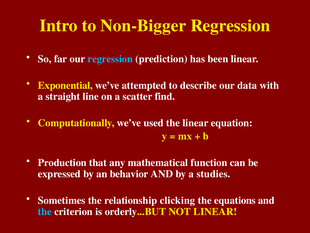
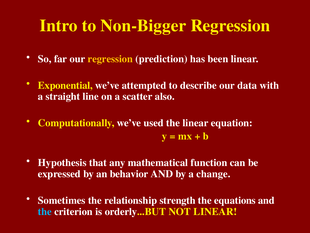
regression at (110, 59) colour: light blue -> yellow
find: find -> also
Production: Production -> Hypothesis
studies: studies -> change
clicking: clicking -> strength
